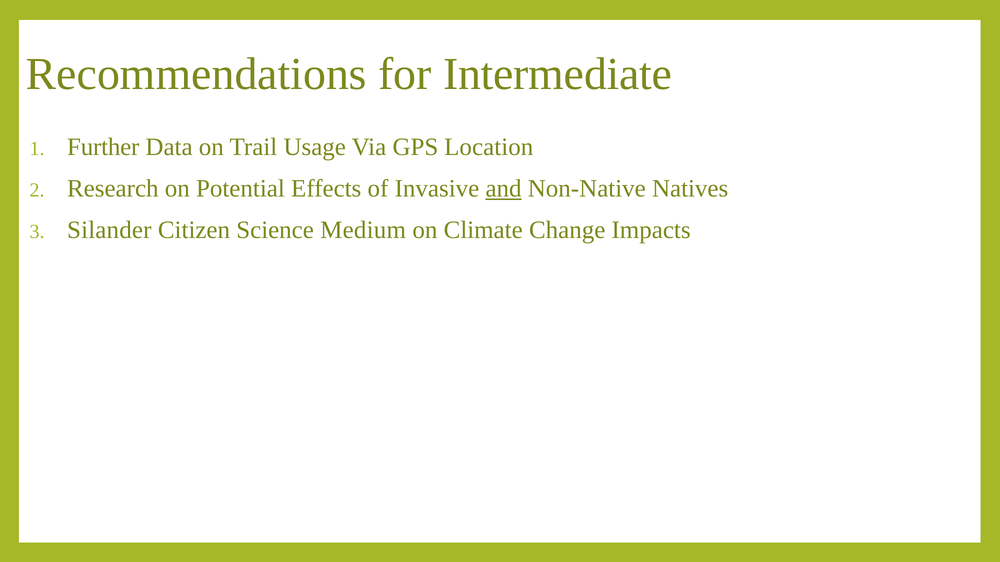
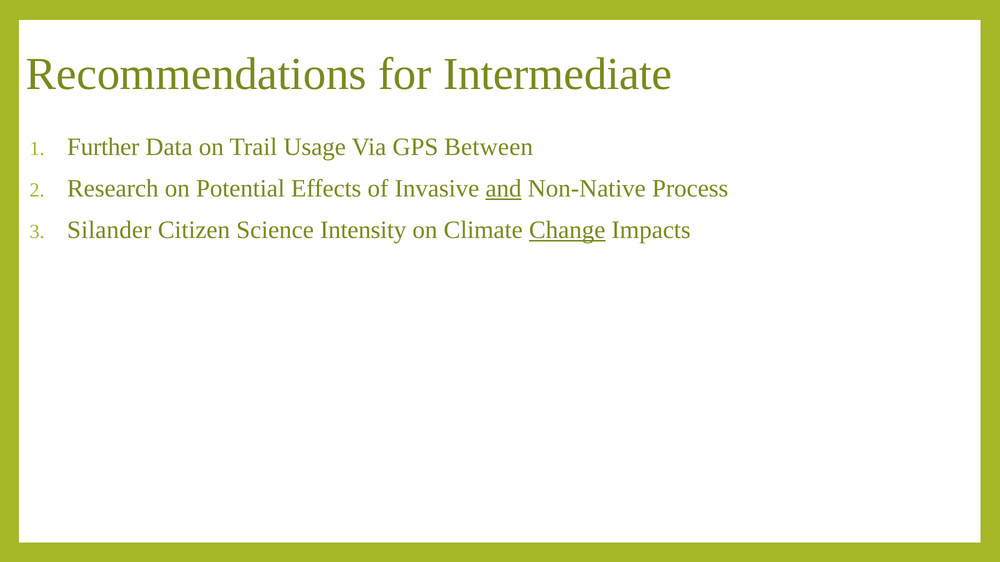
Location: Location -> Between
Natives: Natives -> Process
Medium: Medium -> Intensity
Change underline: none -> present
